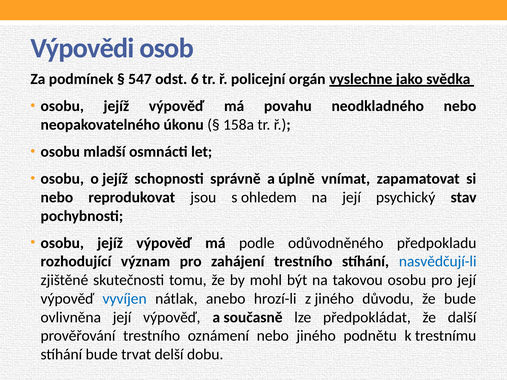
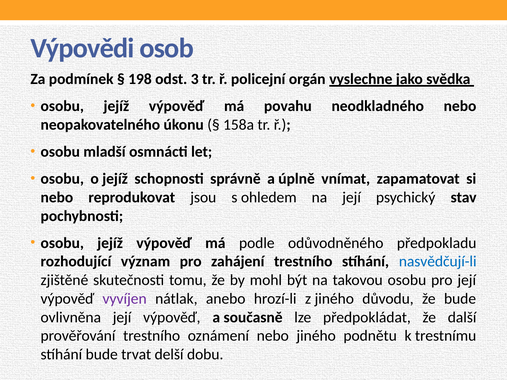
547: 547 -> 198
6: 6 -> 3
vyvíjen colour: blue -> purple
